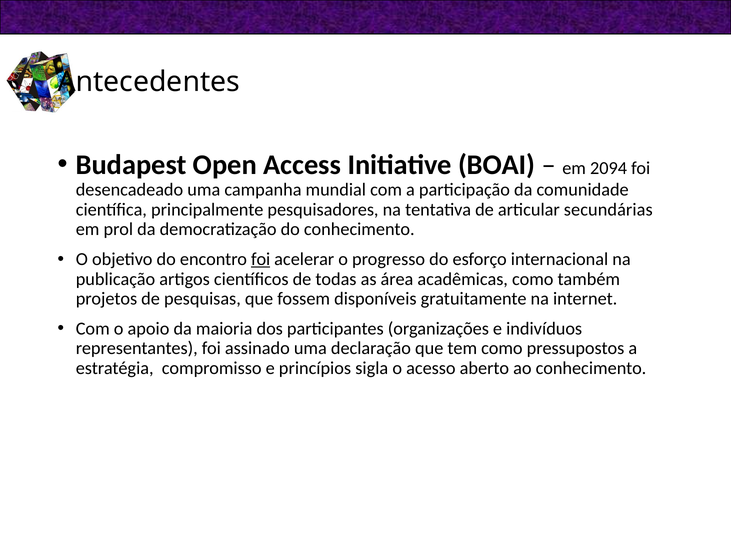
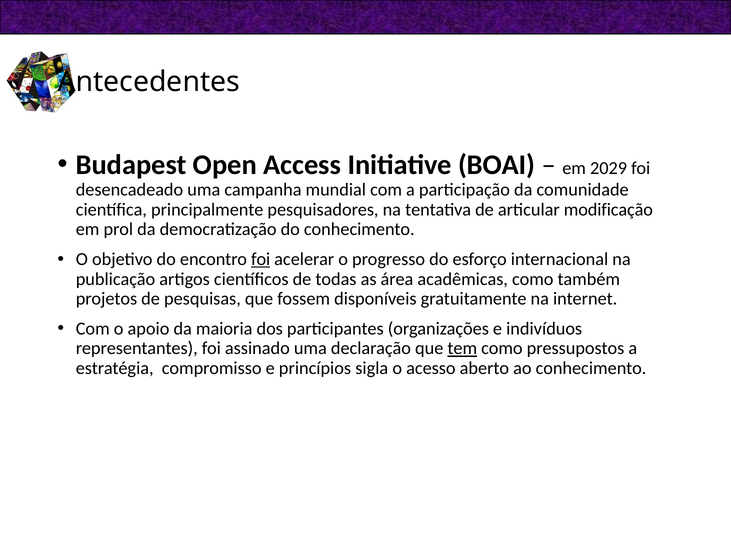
2094: 2094 -> 2029
secundárias: secundárias -> modificação
tem underline: none -> present
